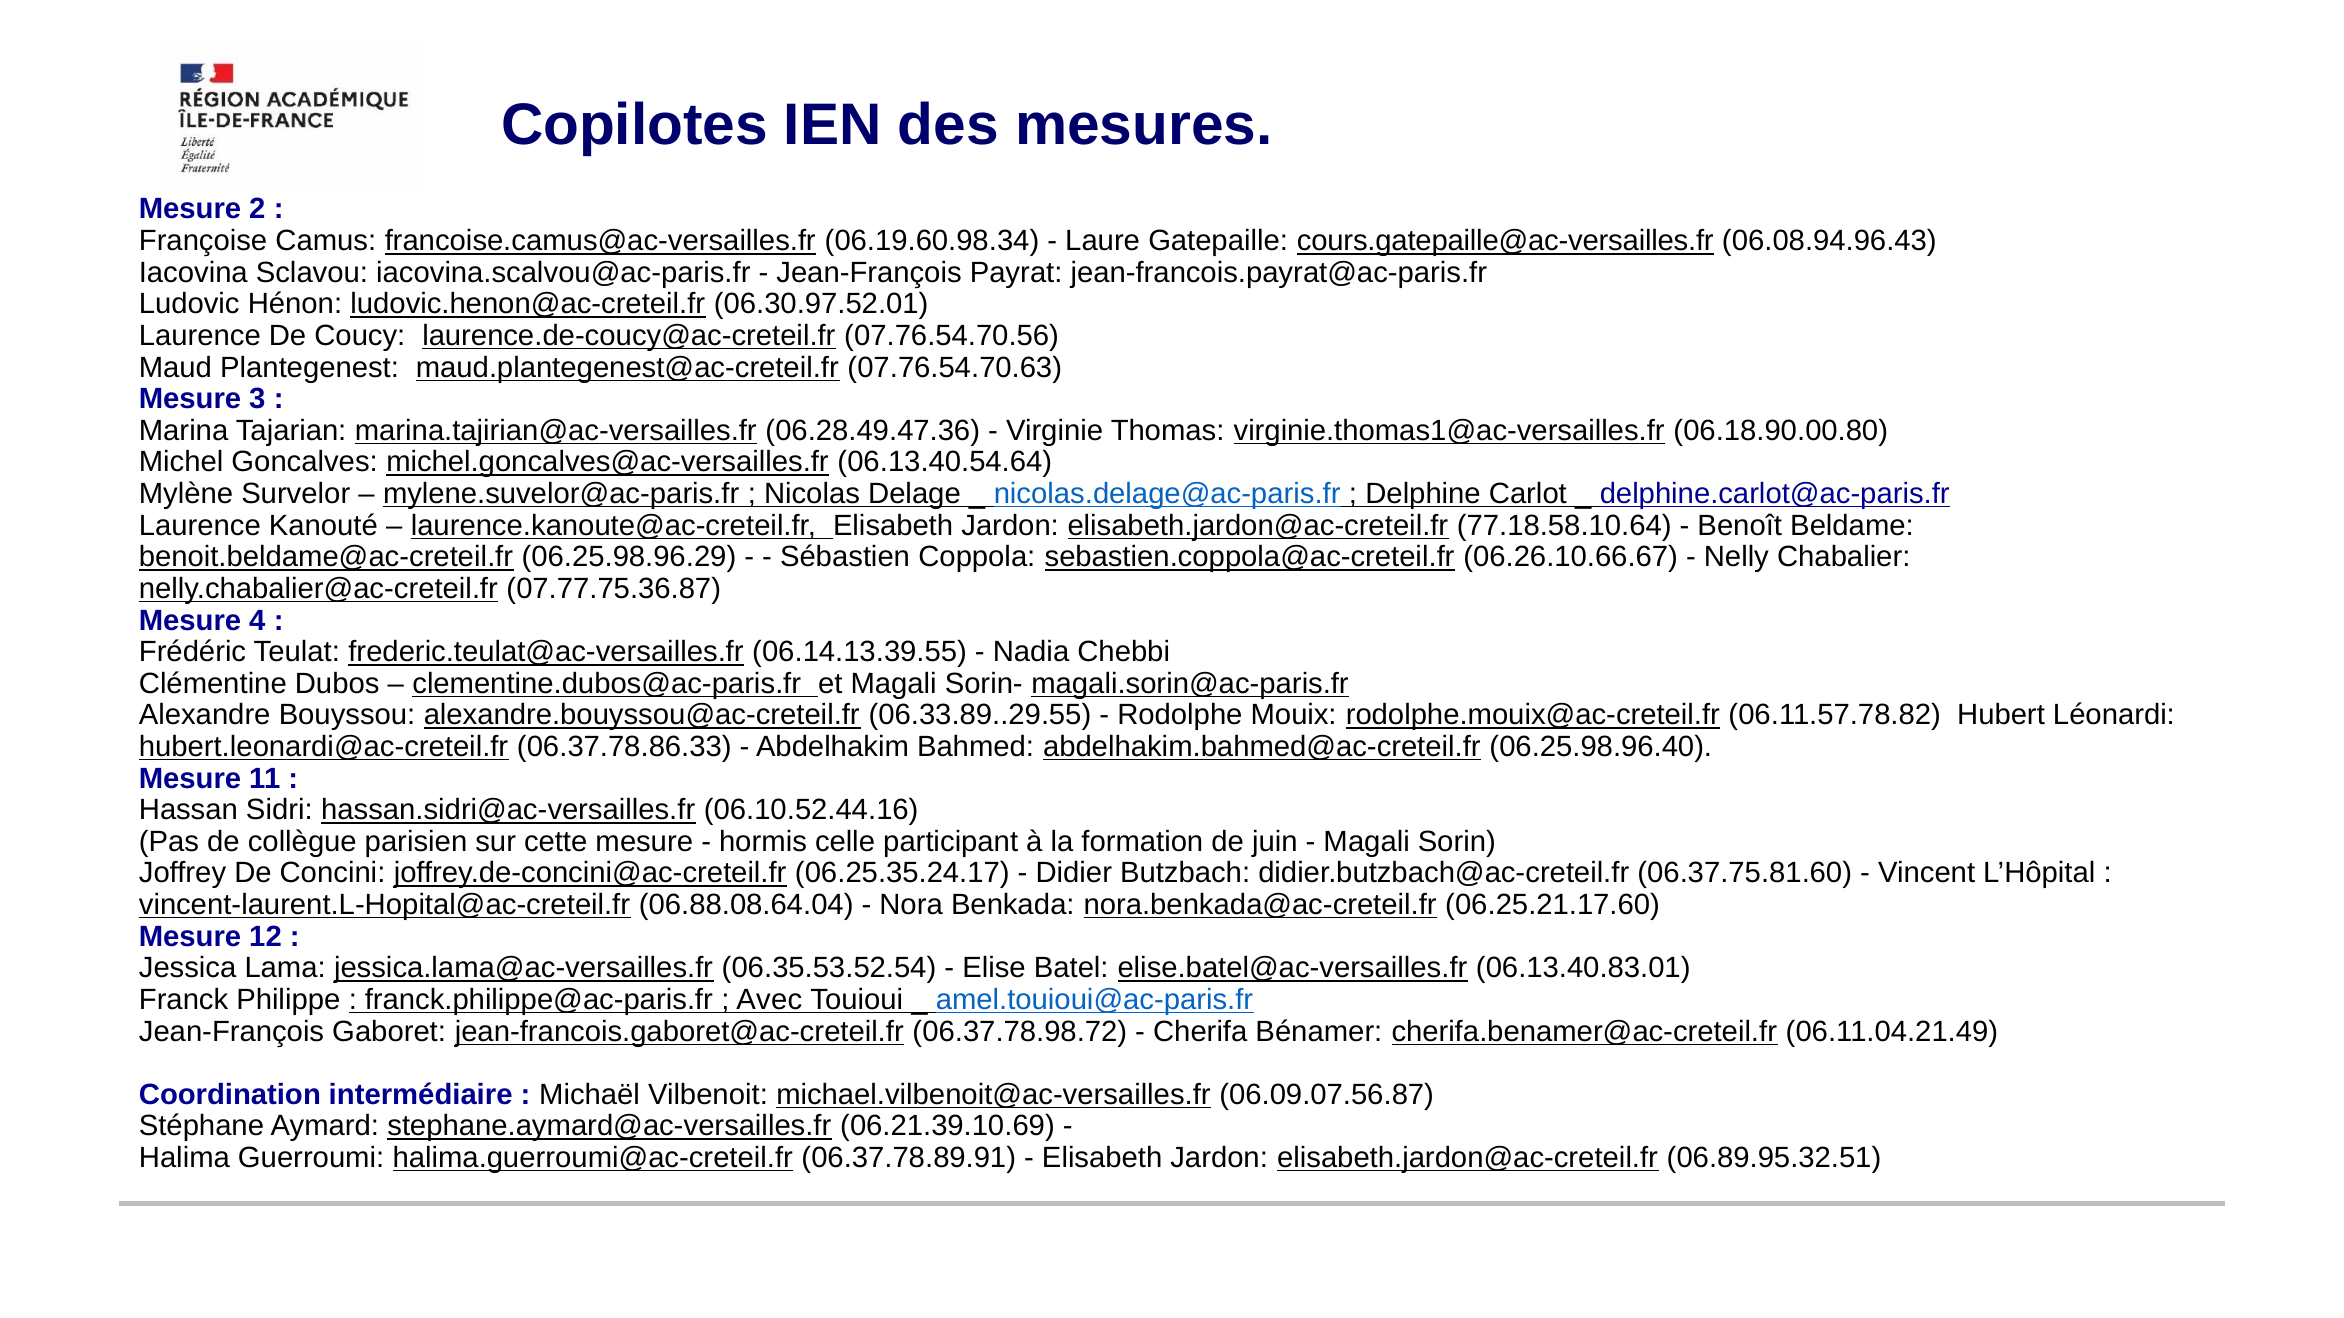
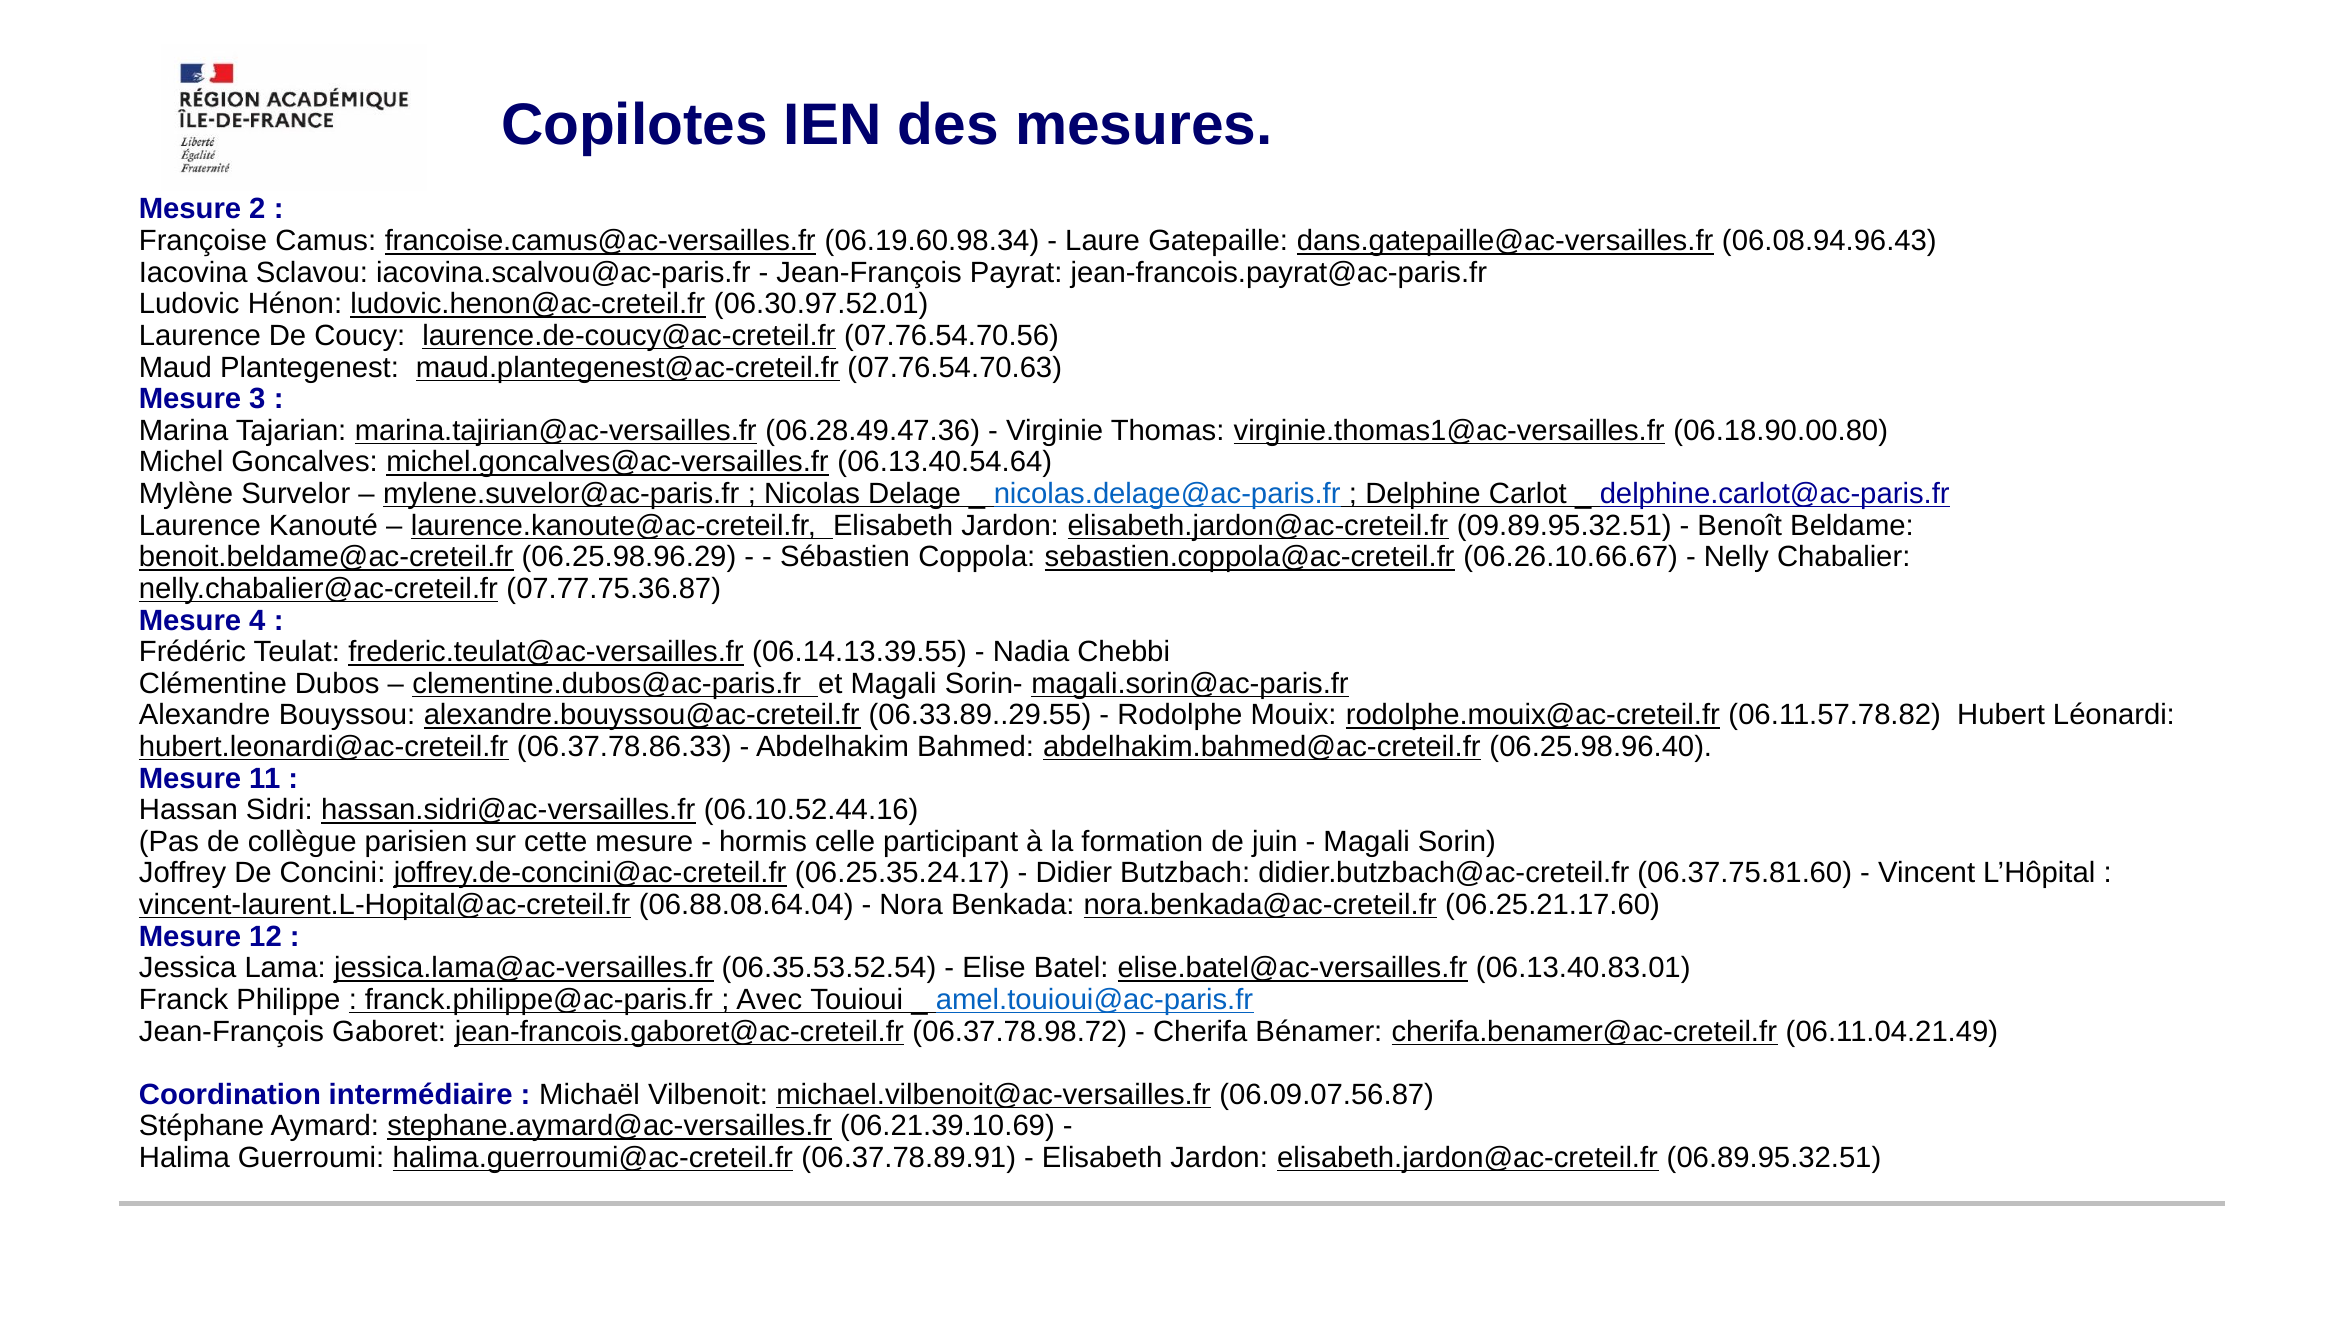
cours.gatepaille@ac-versailles.fr: cours.gatepaille@ac-versailles.fr -> dans.gatepaille@ac-versailles.fr
77.18.58.10.64: 77.18.58.10.64 -> 09.89.95.32.51
